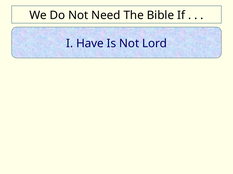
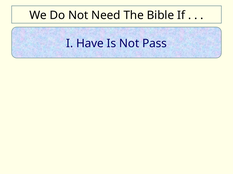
Lord: Lord -> Pass
